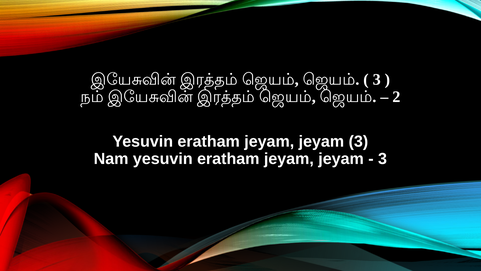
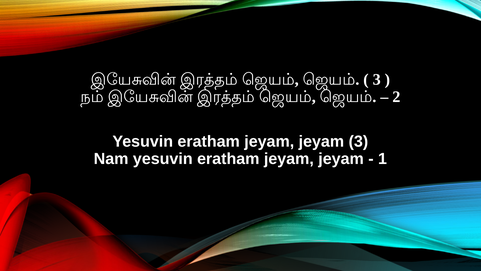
3 at (383, 159): 3 -> 1
